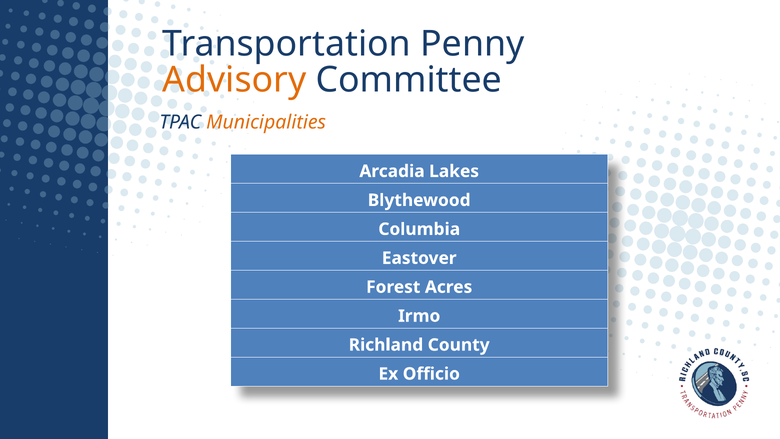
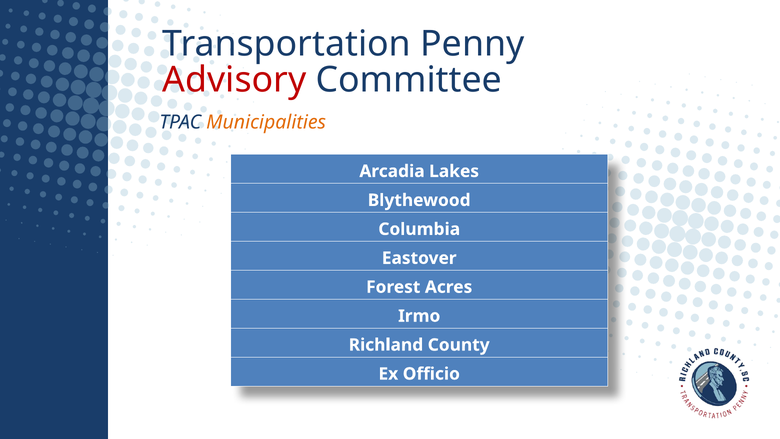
Advisory colour: orange -> red
